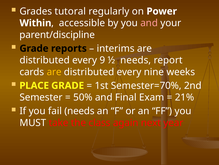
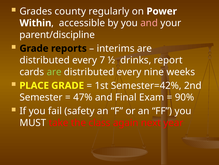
tutoral: tutoral -> county
9: 9 -> 7
½ needs: needs -> drinks
are at (54, 72) colour: yellow -> light green
Semester=70%: Semester=70% -> Semester=42%
50%: 50% -> 47%
21%: 21% -> 90%
fail needs: needs -> safety
